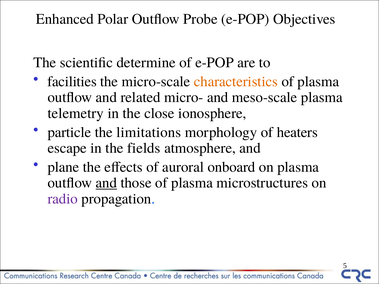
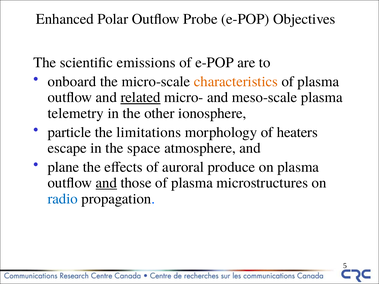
determine: determine -> emissions
facilities: facilities -> onboard
related underline: none -> present
close: close -> other
fields: fields -> space
onboard: onboard -> produce
radio colour: purple -> blue
